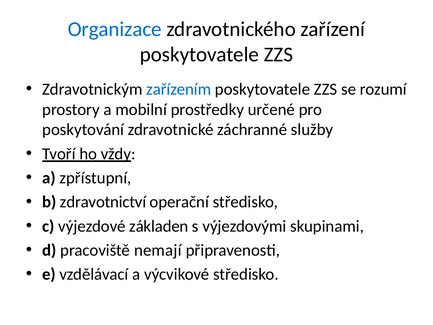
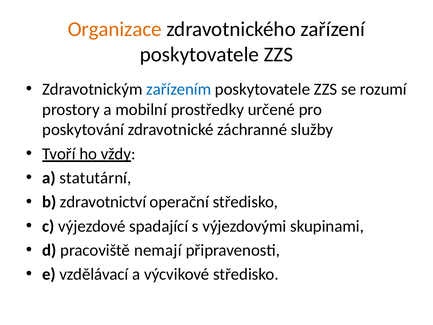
Organizace colour: blue -> orange
zpřístupní: zpřístupní -> statutární
základen: základen -> spadající
